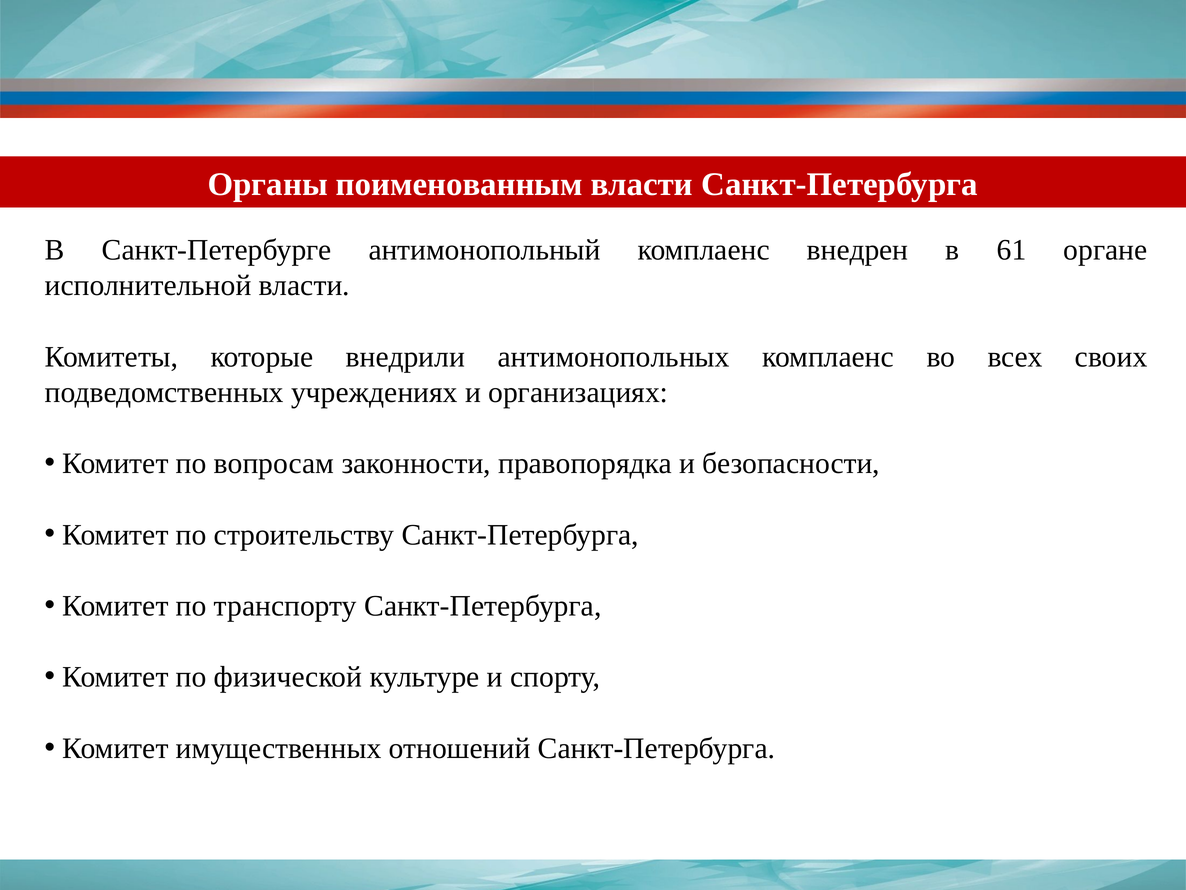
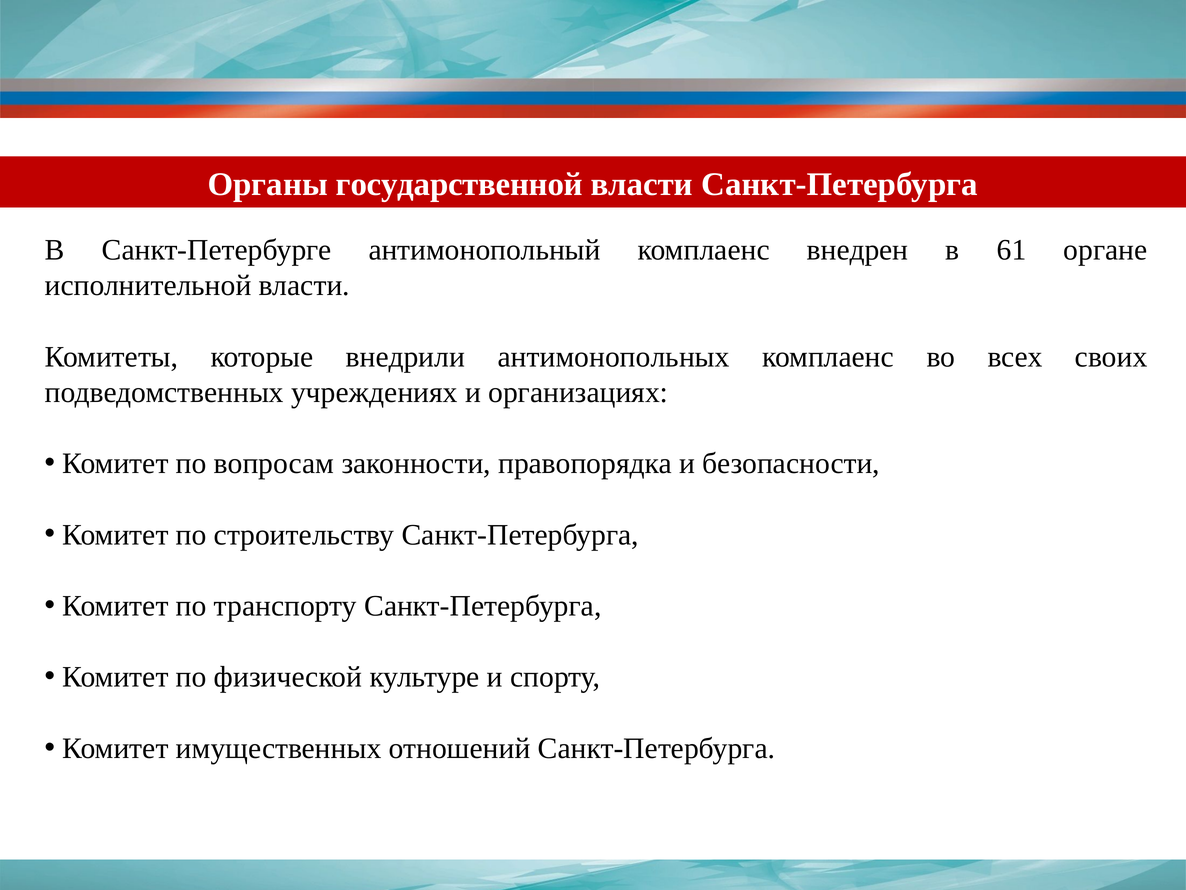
поименованным: поименованным -> государственной
